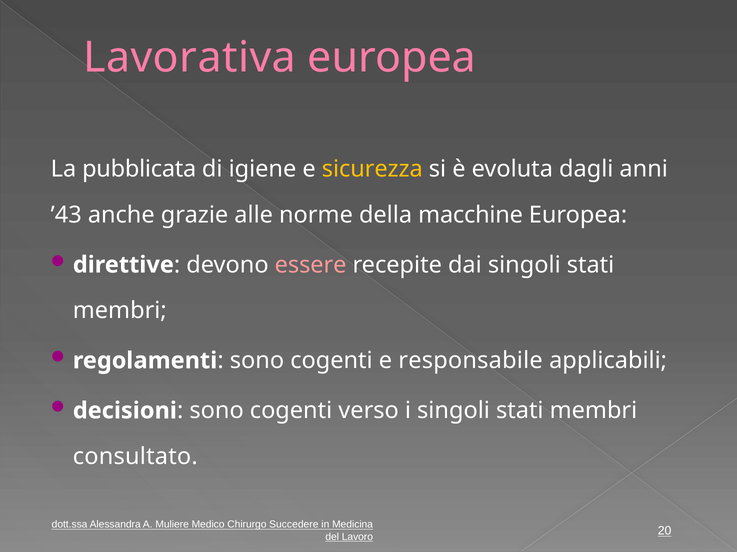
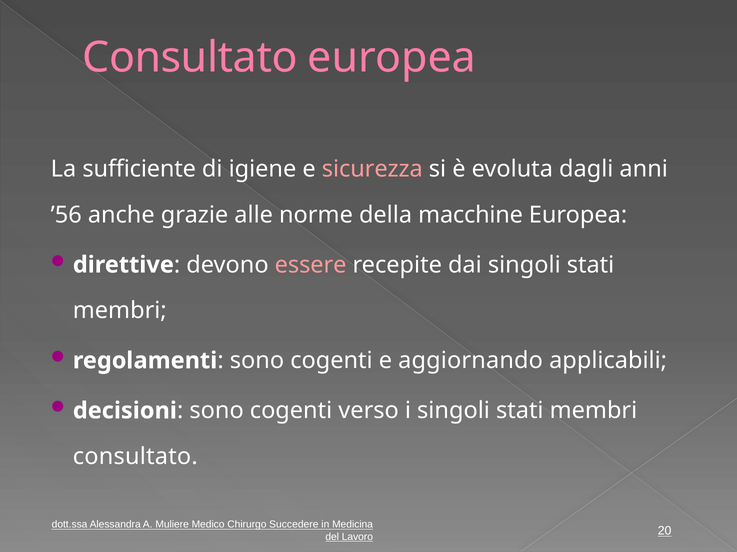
Lavorativa at (190, 58): Lavorativa -> Consultato
pubblicata: pubblicata -> sufficiente
sicurezza colour: yellow -> pink
’43: ’43 -> ’56
responsabile: responsabile -> aggiornando
